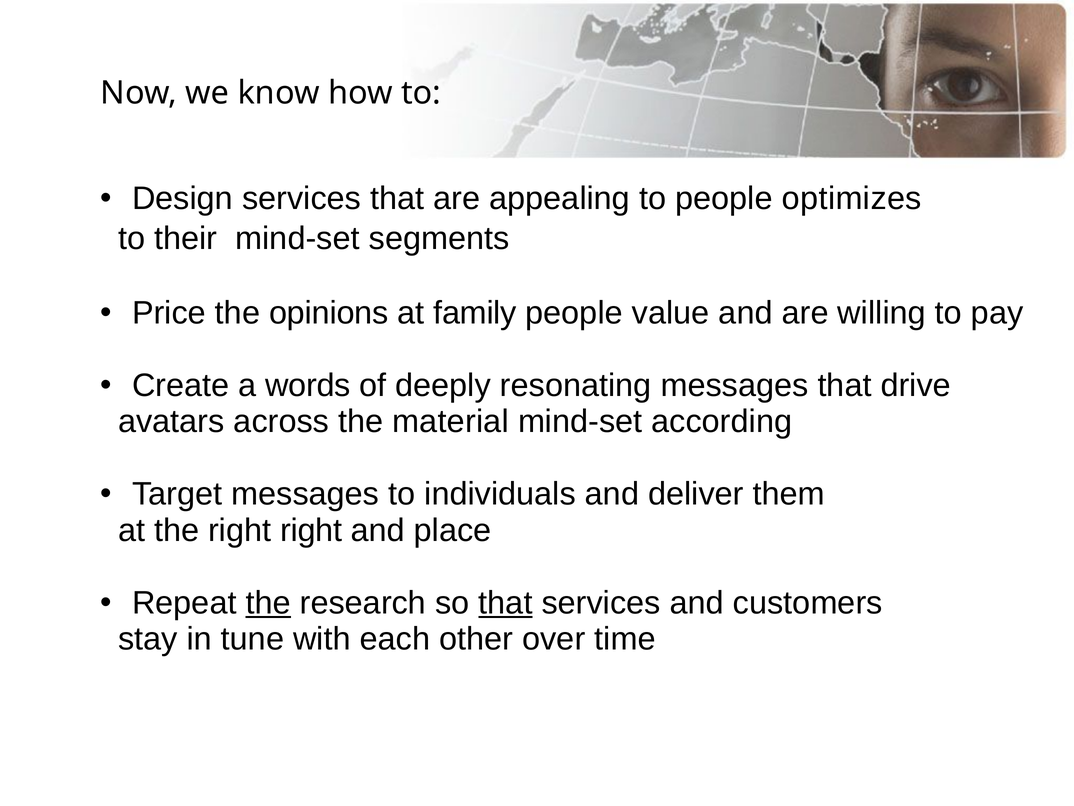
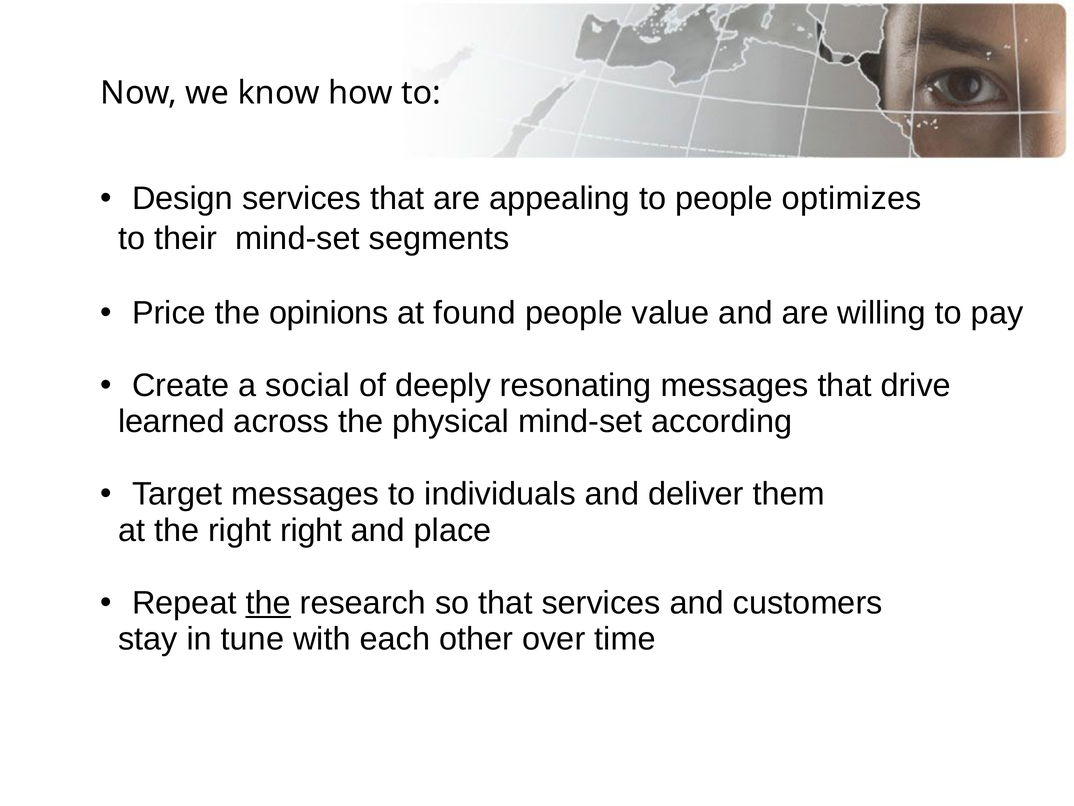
family: family -> found
words: words -> social
avatars: avatars -> learned
material: material -> physical
that at (505, 602) underline: present -> none
